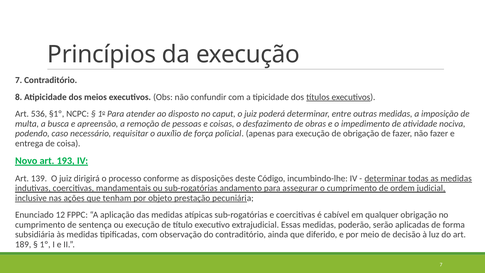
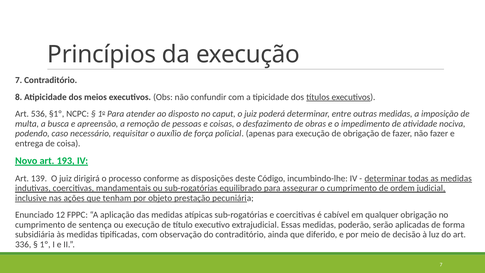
andamento: andamento -> equilibrado
189: 189 -> 336
